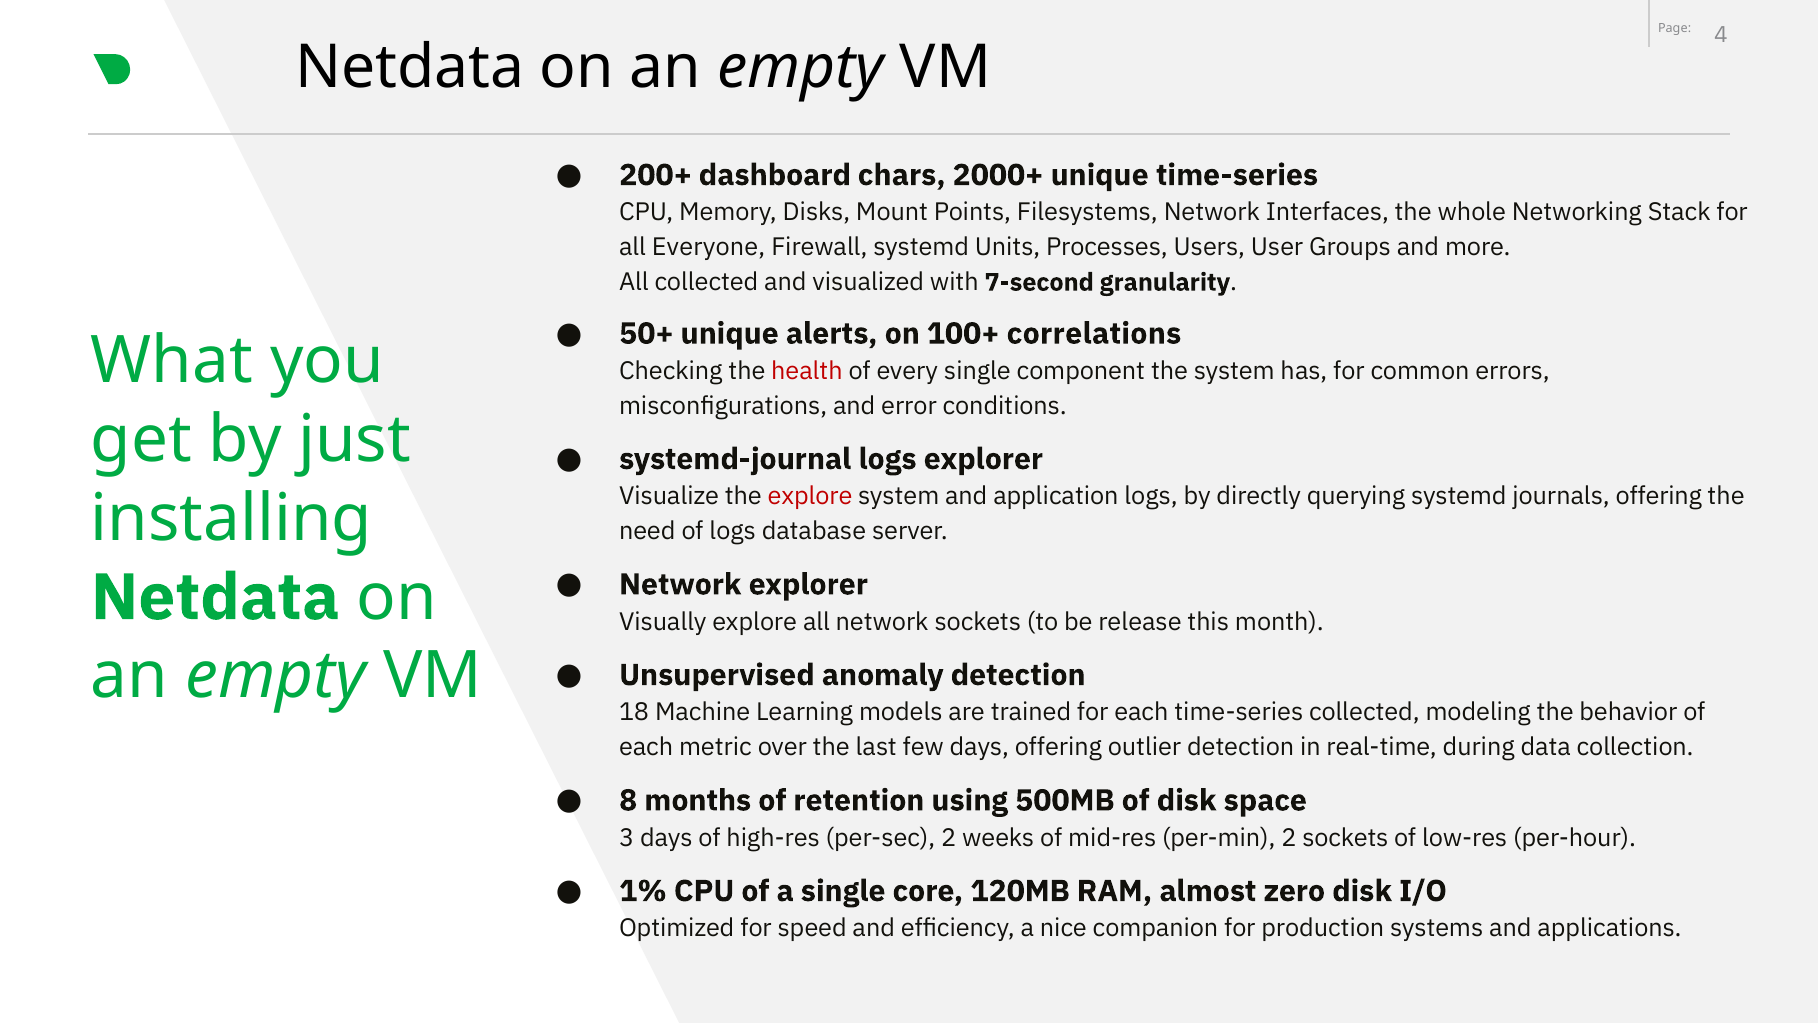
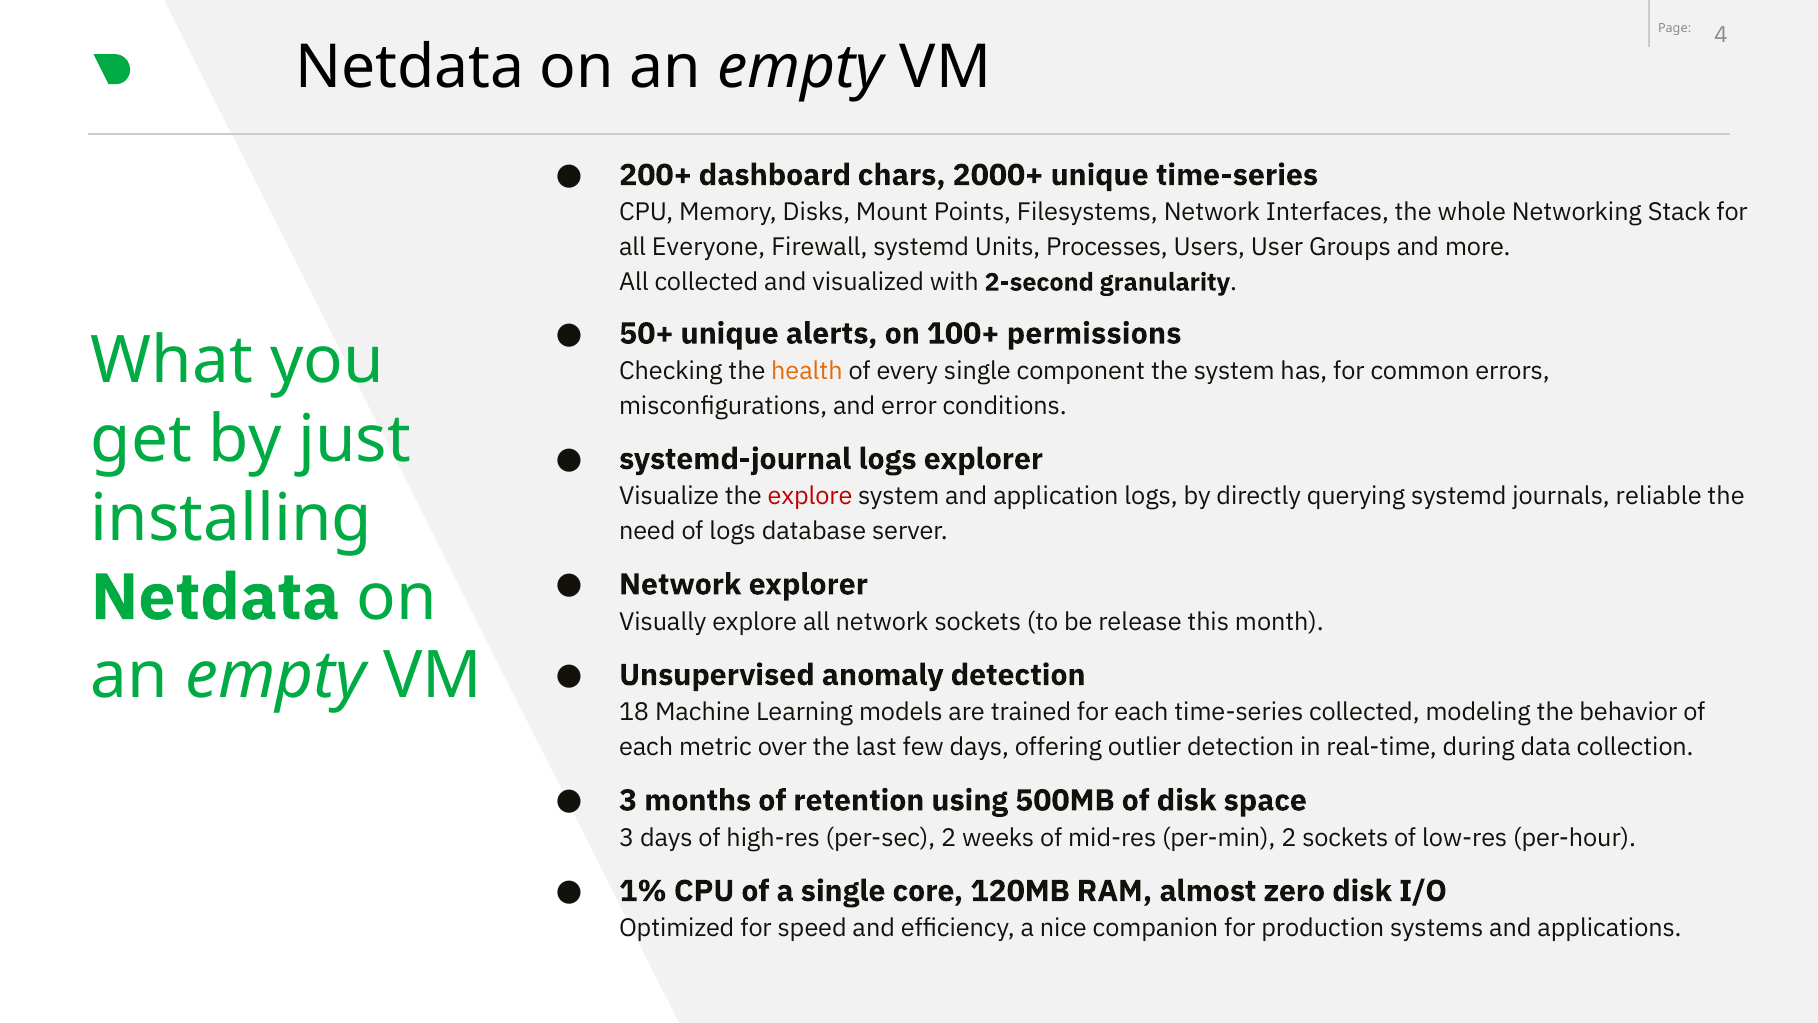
7-second: 7-second -> 2-second
correlations: correlations -> permissions
health colour: red -> orange
journals offering: offering -> reliable
8 at (628, 800): 8 -> 3
